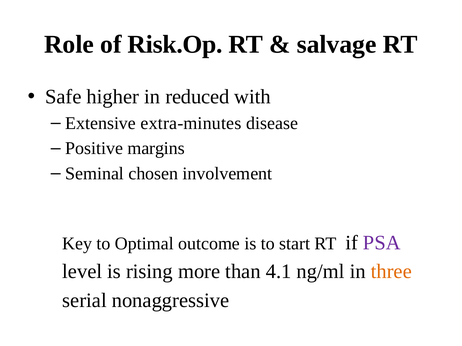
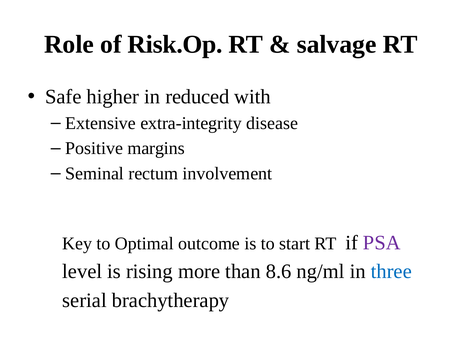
extra-minutes: extra-minutes -> extra-integrity
chosen: chosen -> rectum
4.1: 4.1 -> 8.6
three colour: orange -> blue
nonaggressive: nonaggressive -> brachytherapy
